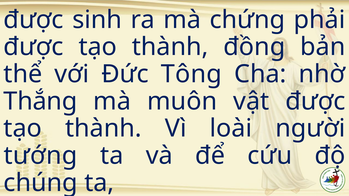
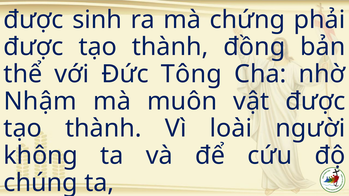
Thắng: Thắng -> Nhậm
tướng: tướng -> không
